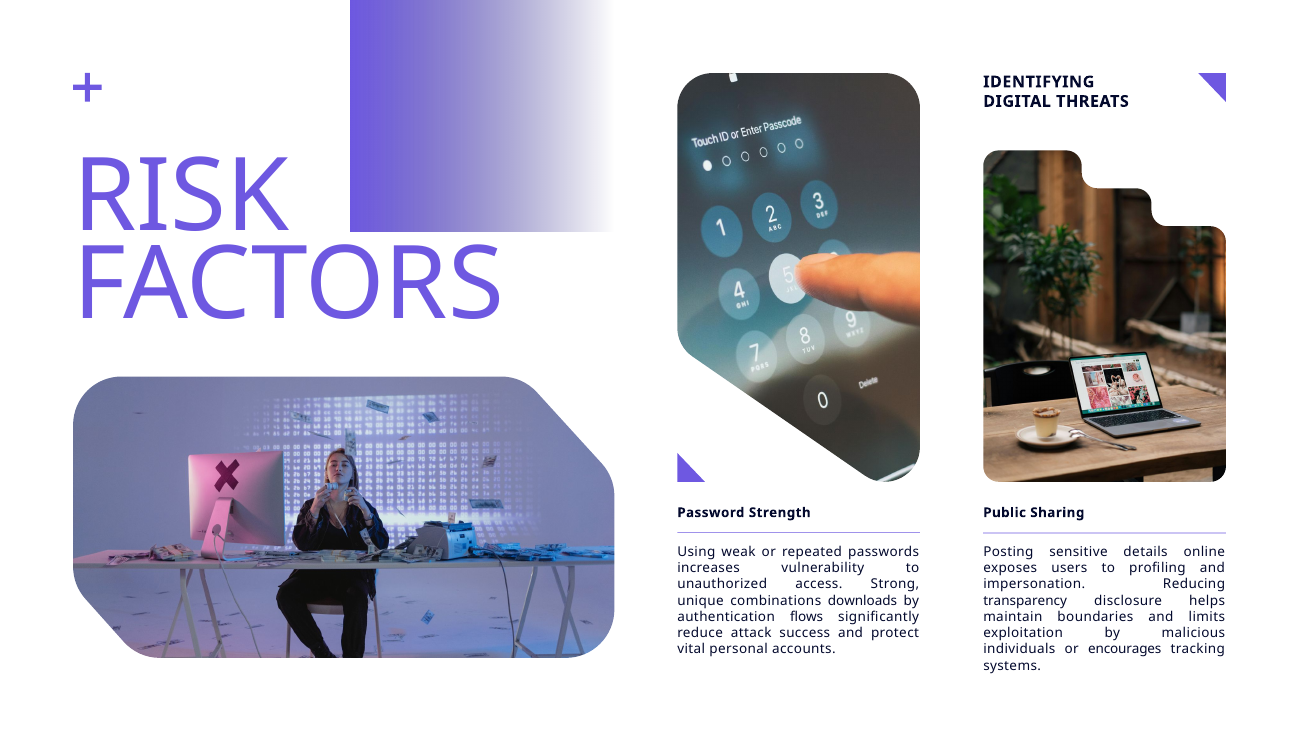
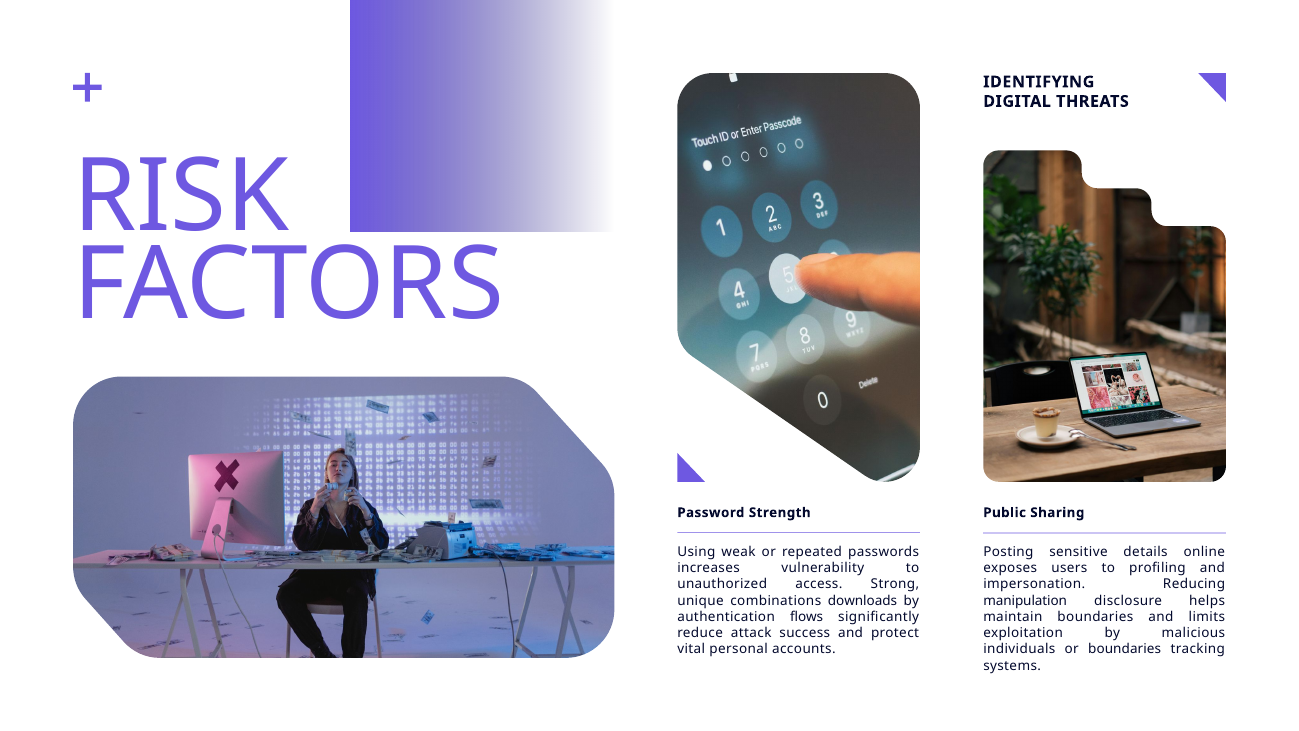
transparency: transparency -> manipulation
or encourages: encourages -> boundaries
